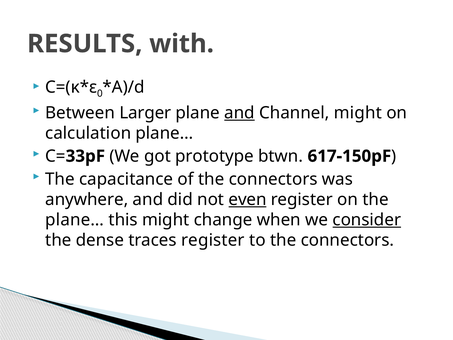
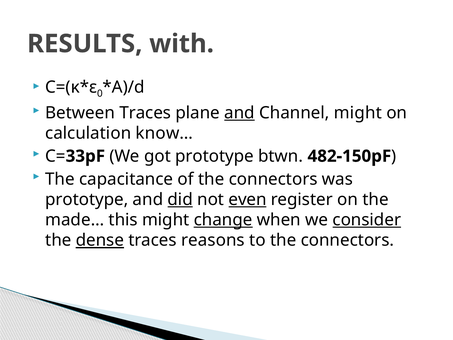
Between Larger: Larger -> Traces
calculation plane…: plane… -> know…
617-150pF: 617-150pF -> 482-150pF
anywhere at (87, 199): anywhere -> prototype
did underline: none -> present
plane… at (75, 220): plane… -> made…
change underline: none -> present
dense underline: none -> present
traces register: register -> reasons
